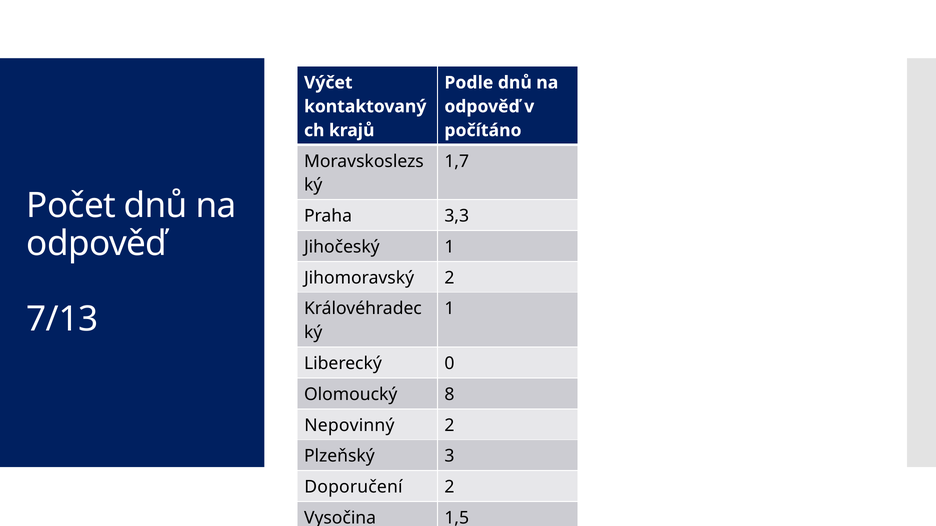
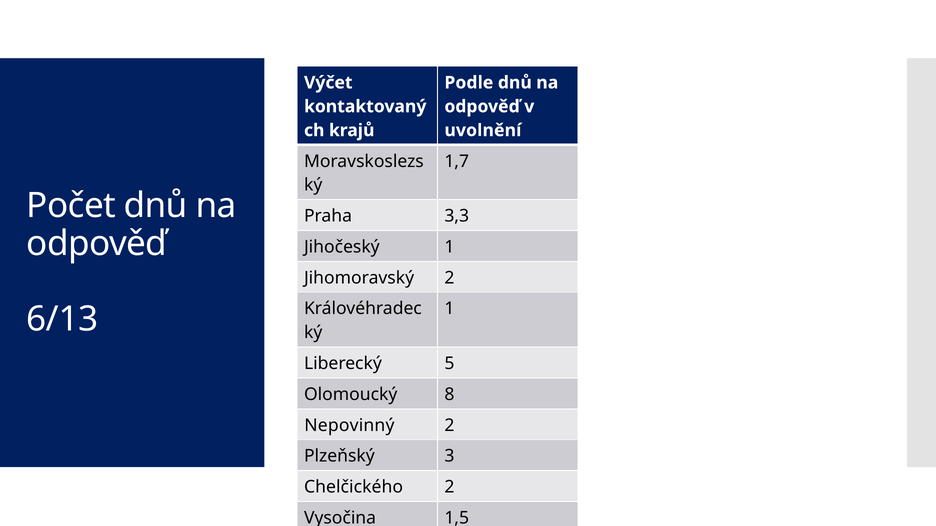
počítáno: počítáno -> uvolnění
7/13: 7/13 -> 6/13
0: 0 -> 5
Doporučení: Doporučení -> Chelčického
